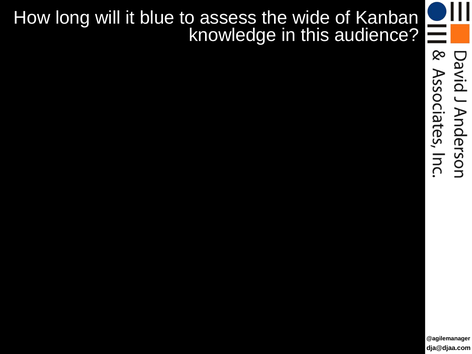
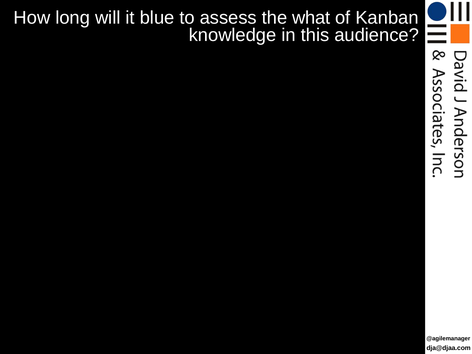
wide: wide -> what
